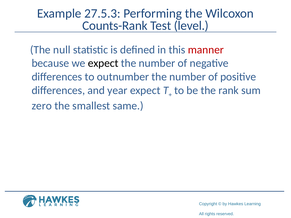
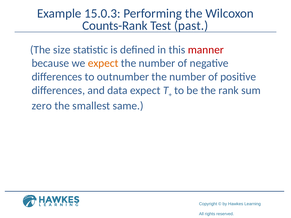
27.5.3: 27.5.3 -> 15.0.3
level: level -> past
null: null -> size
expect at (103, 63) colour: black -> orange
year: year -> data
